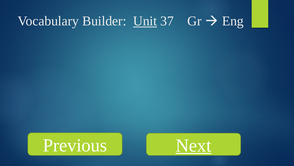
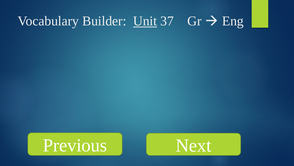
Next underline: present -> none
